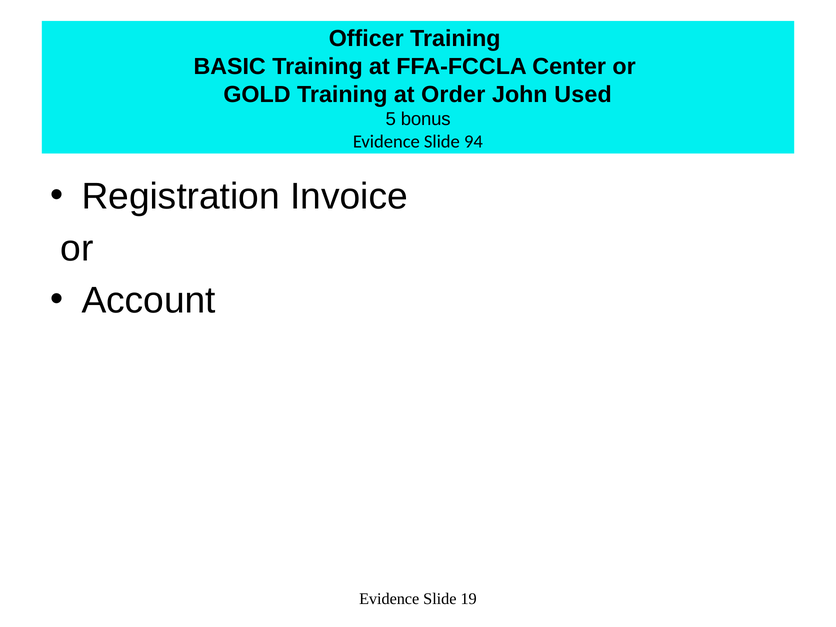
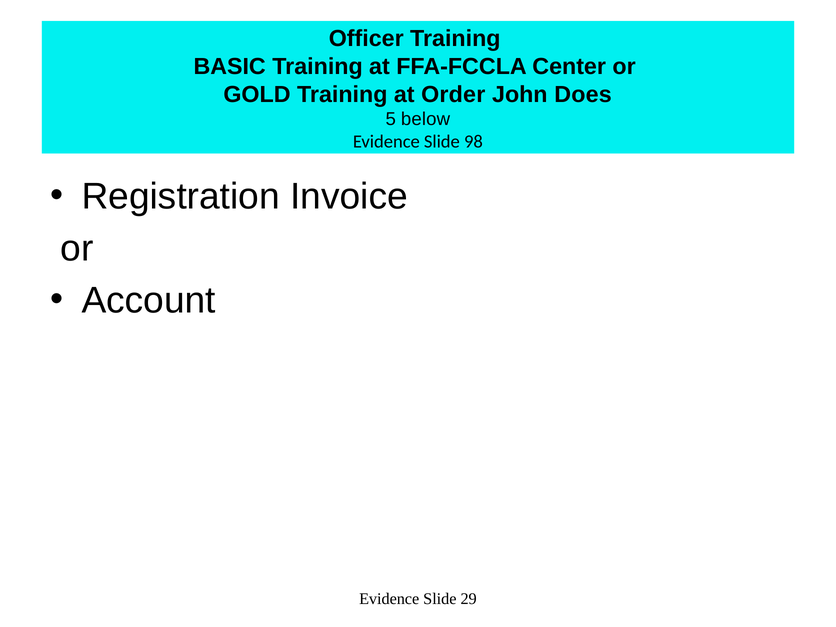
Used: Used -> Does
bonus: bonus -> below
94: 94 -> 98
19: 19 -> 29
